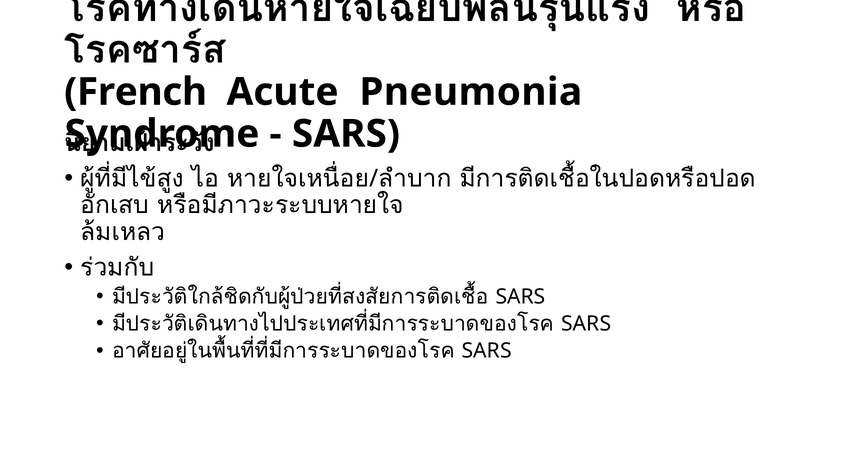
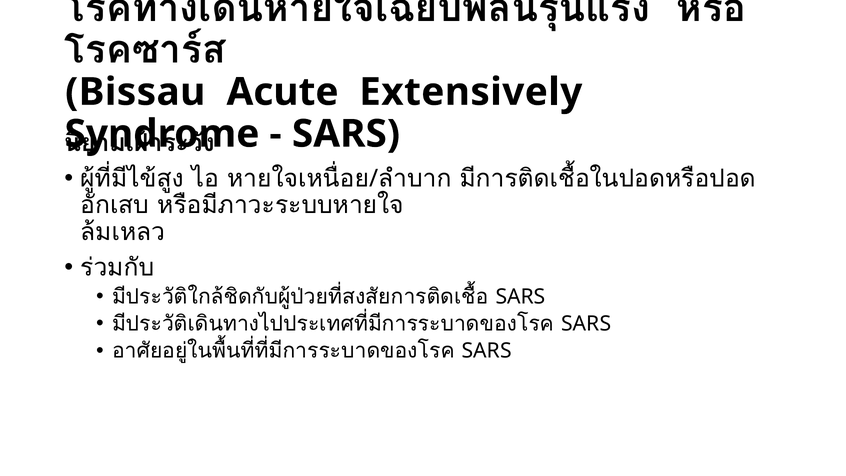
French: French -> Bissau
Pneumonia: Pneumonia -> Extensively
